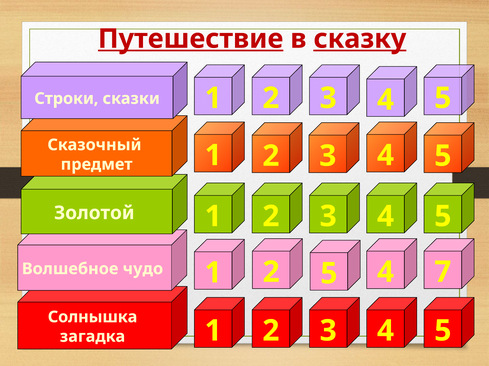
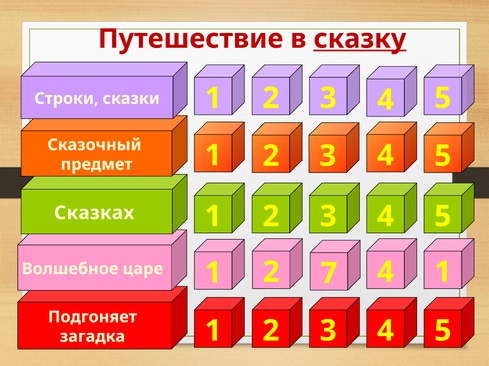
Путешествие underline: present -> none
Золотой: Золотой -> Сказках
чудо: чудо -> царе
2 5: 5 -> 7
4 7: 7 -> 1
Солнышка: Солнышка -> Подгоняет
